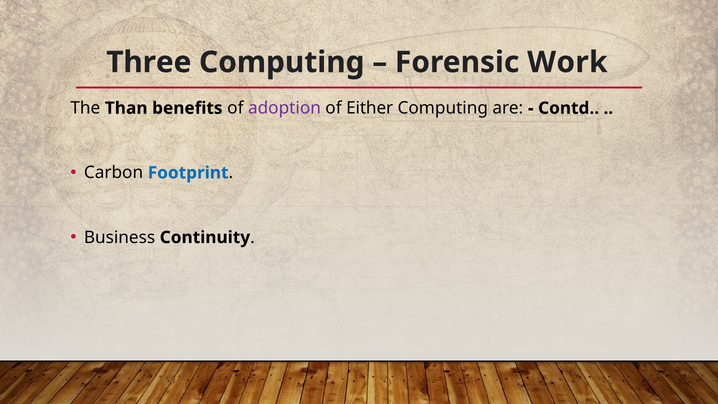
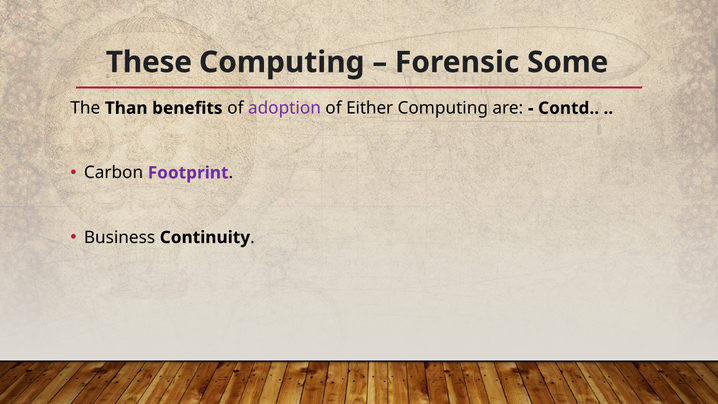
Three: Three -> These
Work: Work -> Some
Footprint colour: blue -> purple
